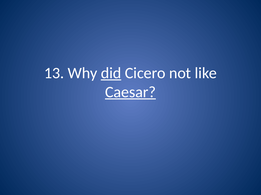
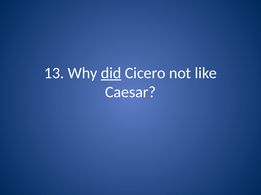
Caesar underline: present -> none
